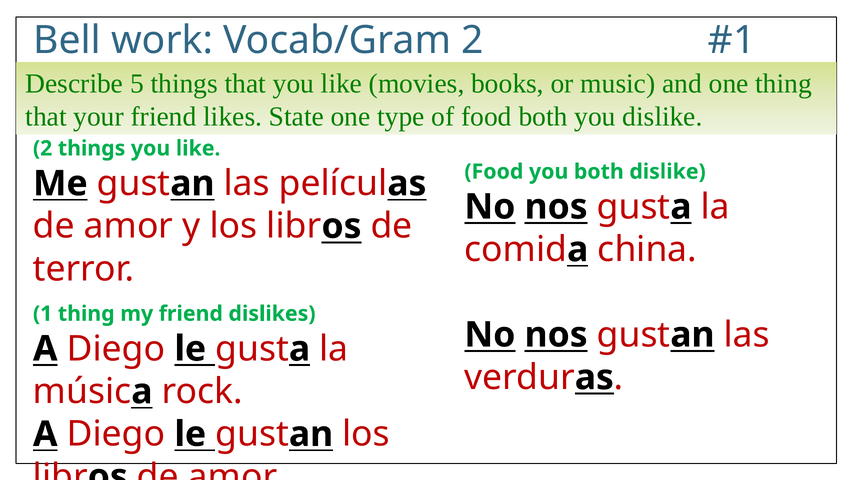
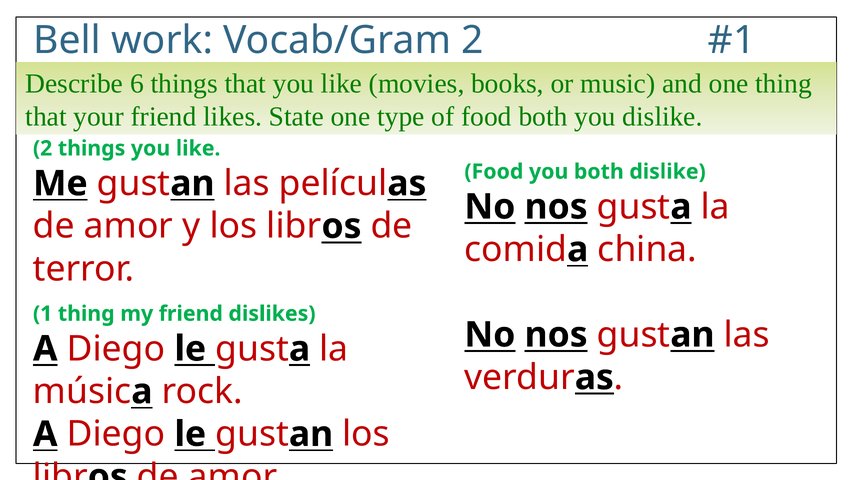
5: 5 -> 6
